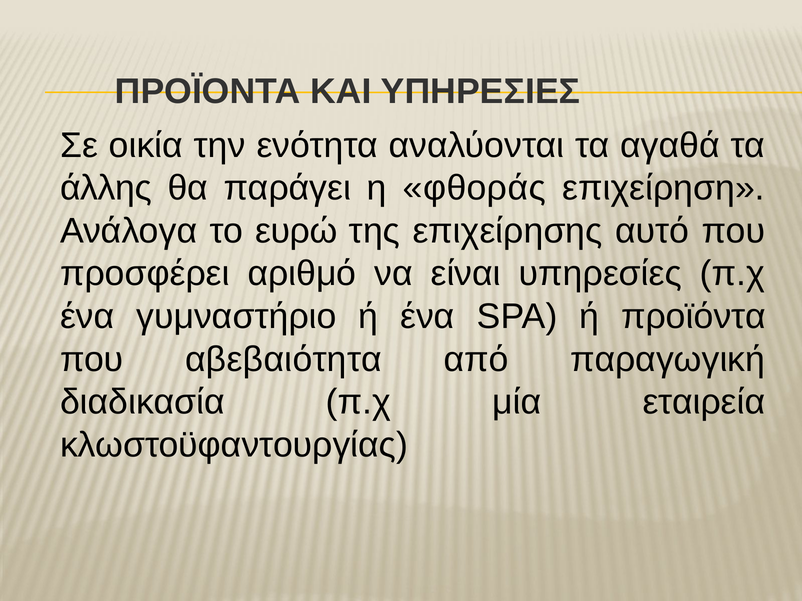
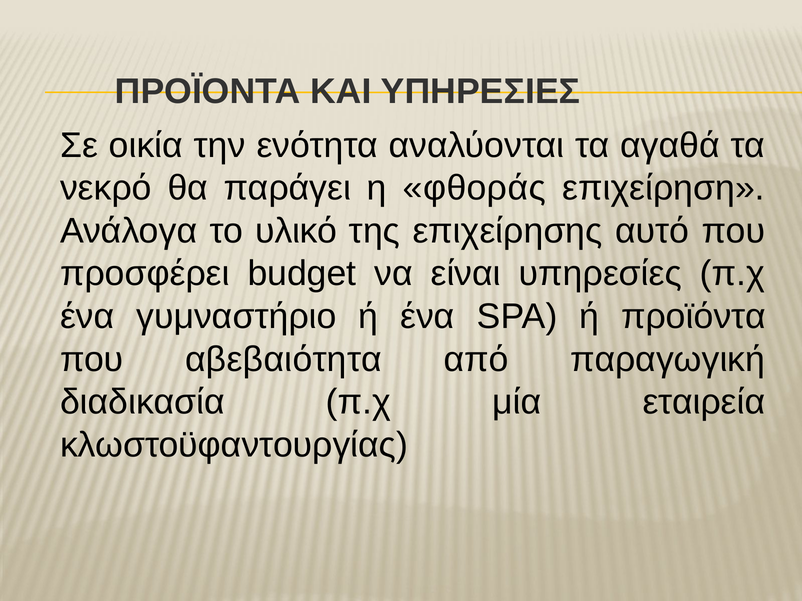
άλλης: άλλης -> νεκρό
ευρώ: ευρώ -> υλικό
αριθμό: αριθμό -> budget
